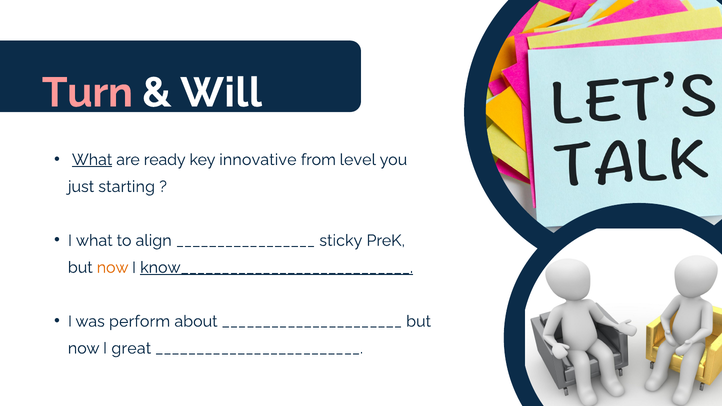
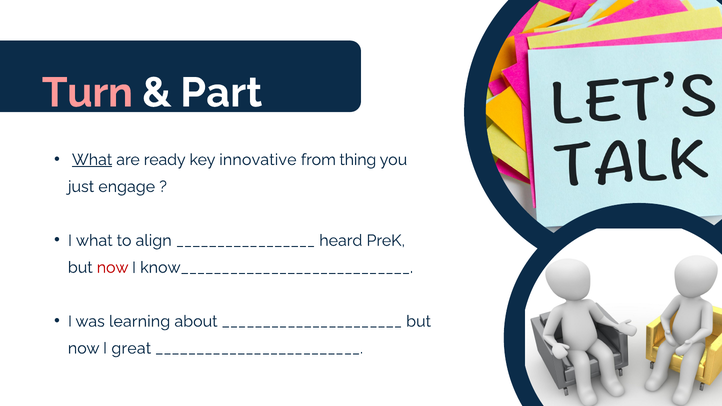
Will: Will -> Part
level: level -> thing
starting: starting -> engage
sticky: sticky -> heard
now at (113, 268) colour: orange -> red
know____________________________ underline: present -> none
perform: perform -> learning
